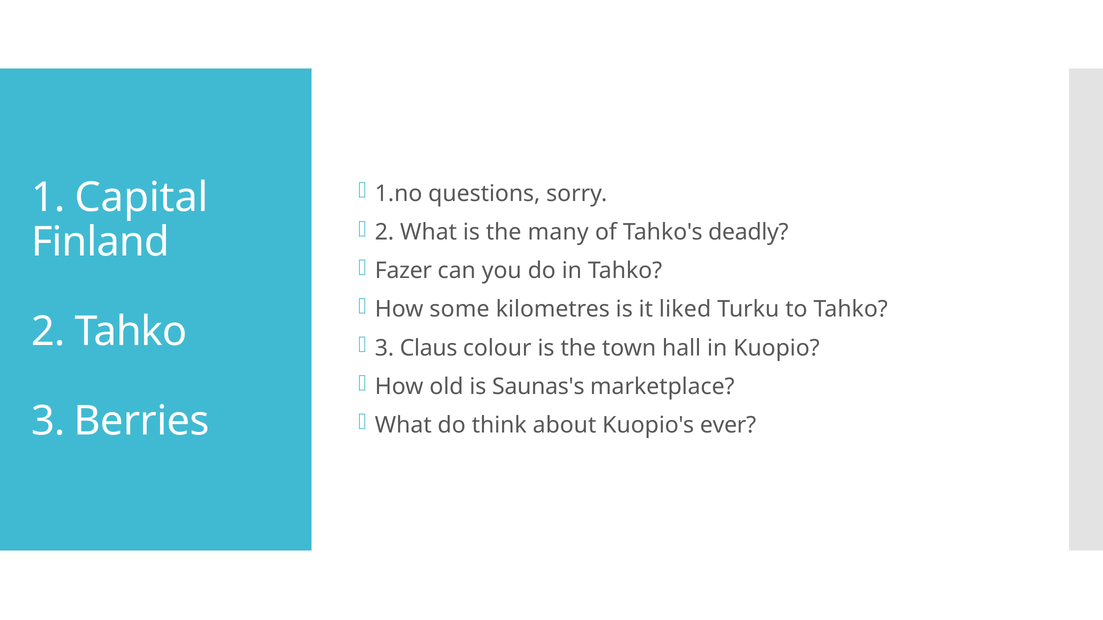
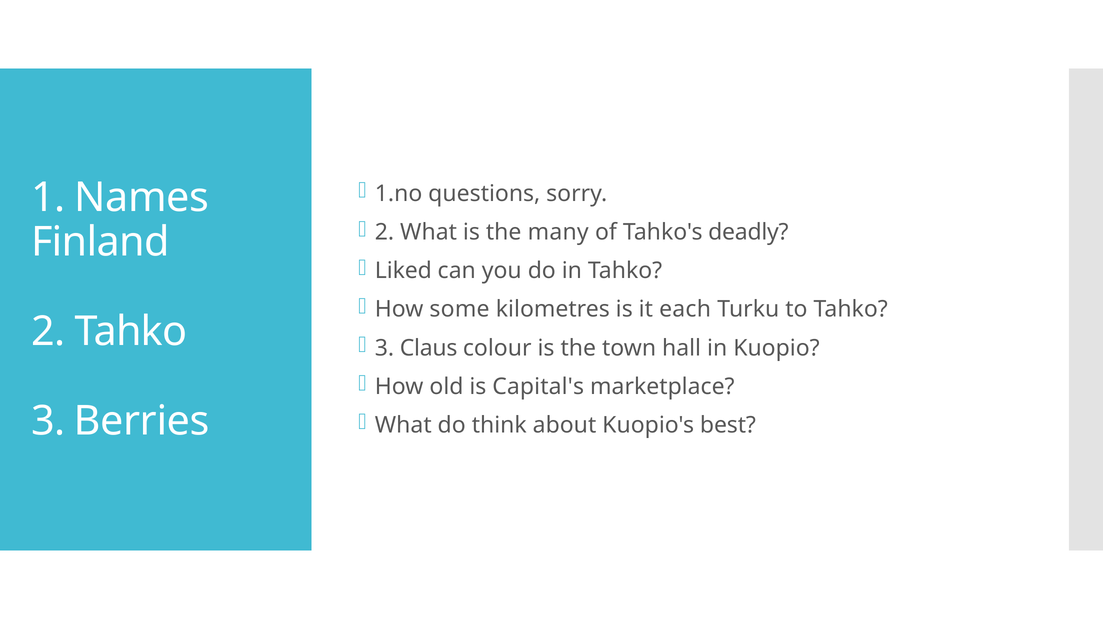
Capital: Capital -> Names
Fazer: Fazer -> Liked
liked: liked -> each
Saunas's: Saunas's -> Capital's
ever: ever -> best
